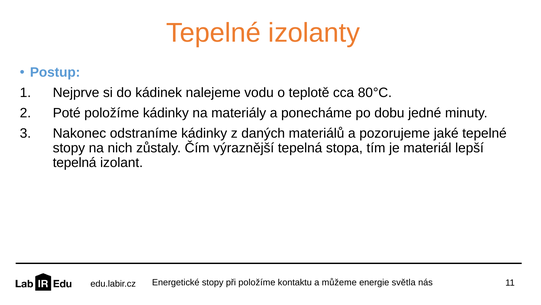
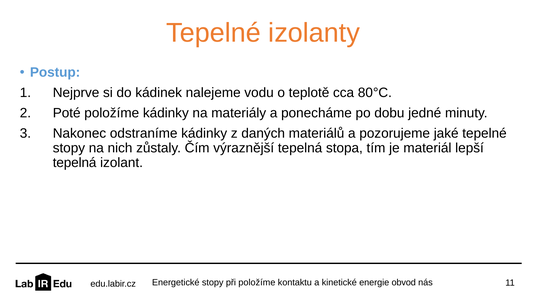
můžeme: můžeme -> kinetické
světla: světla -> obvod
